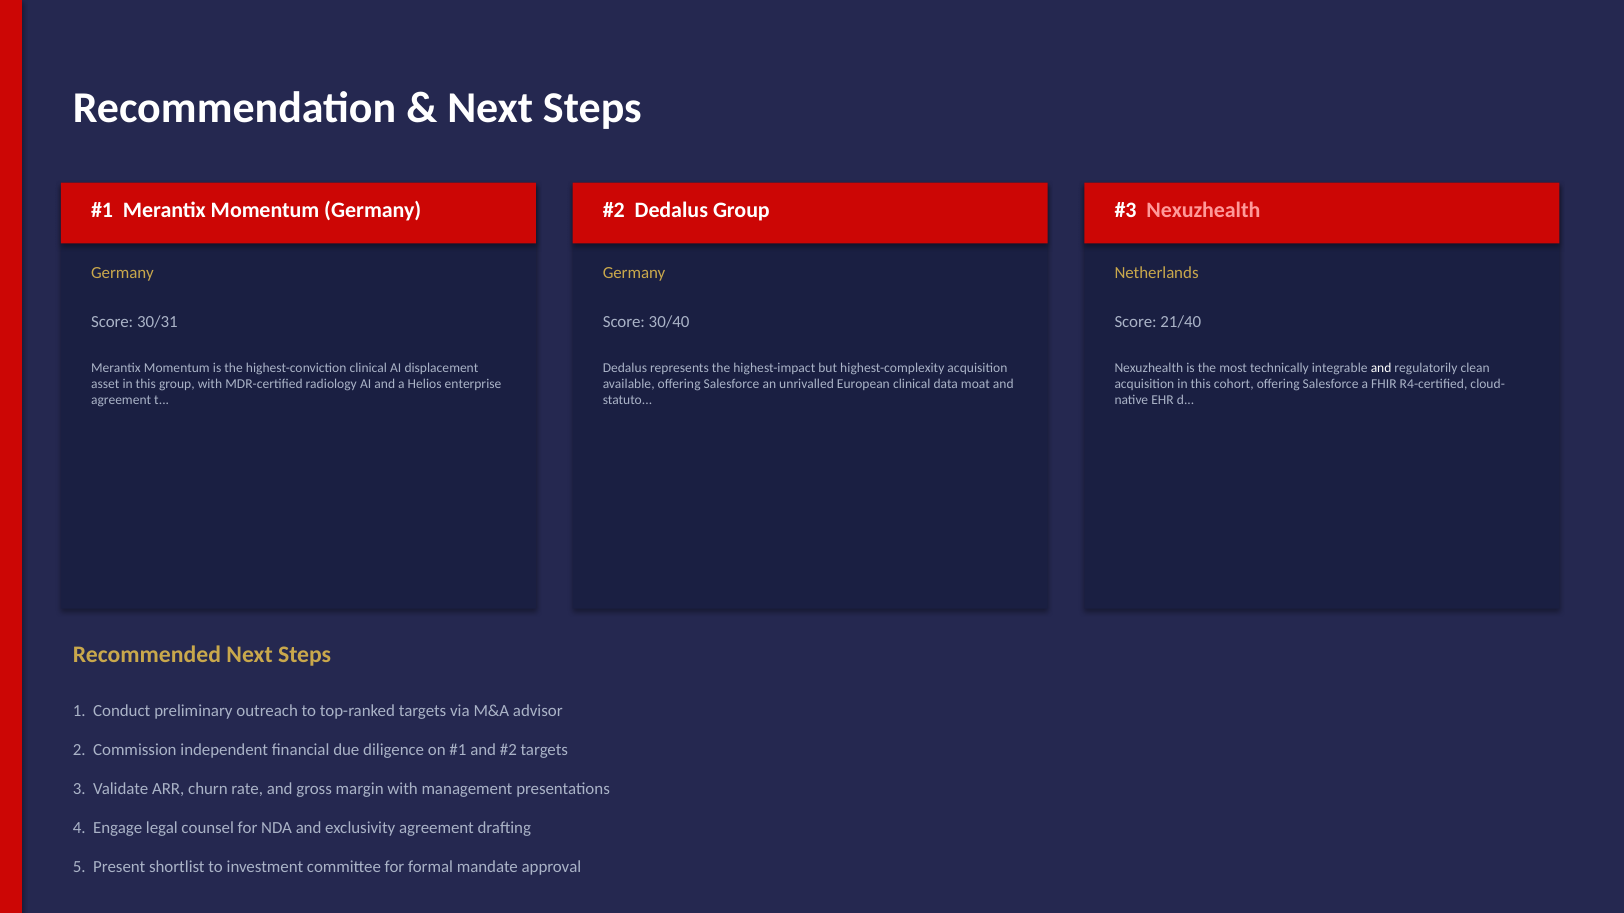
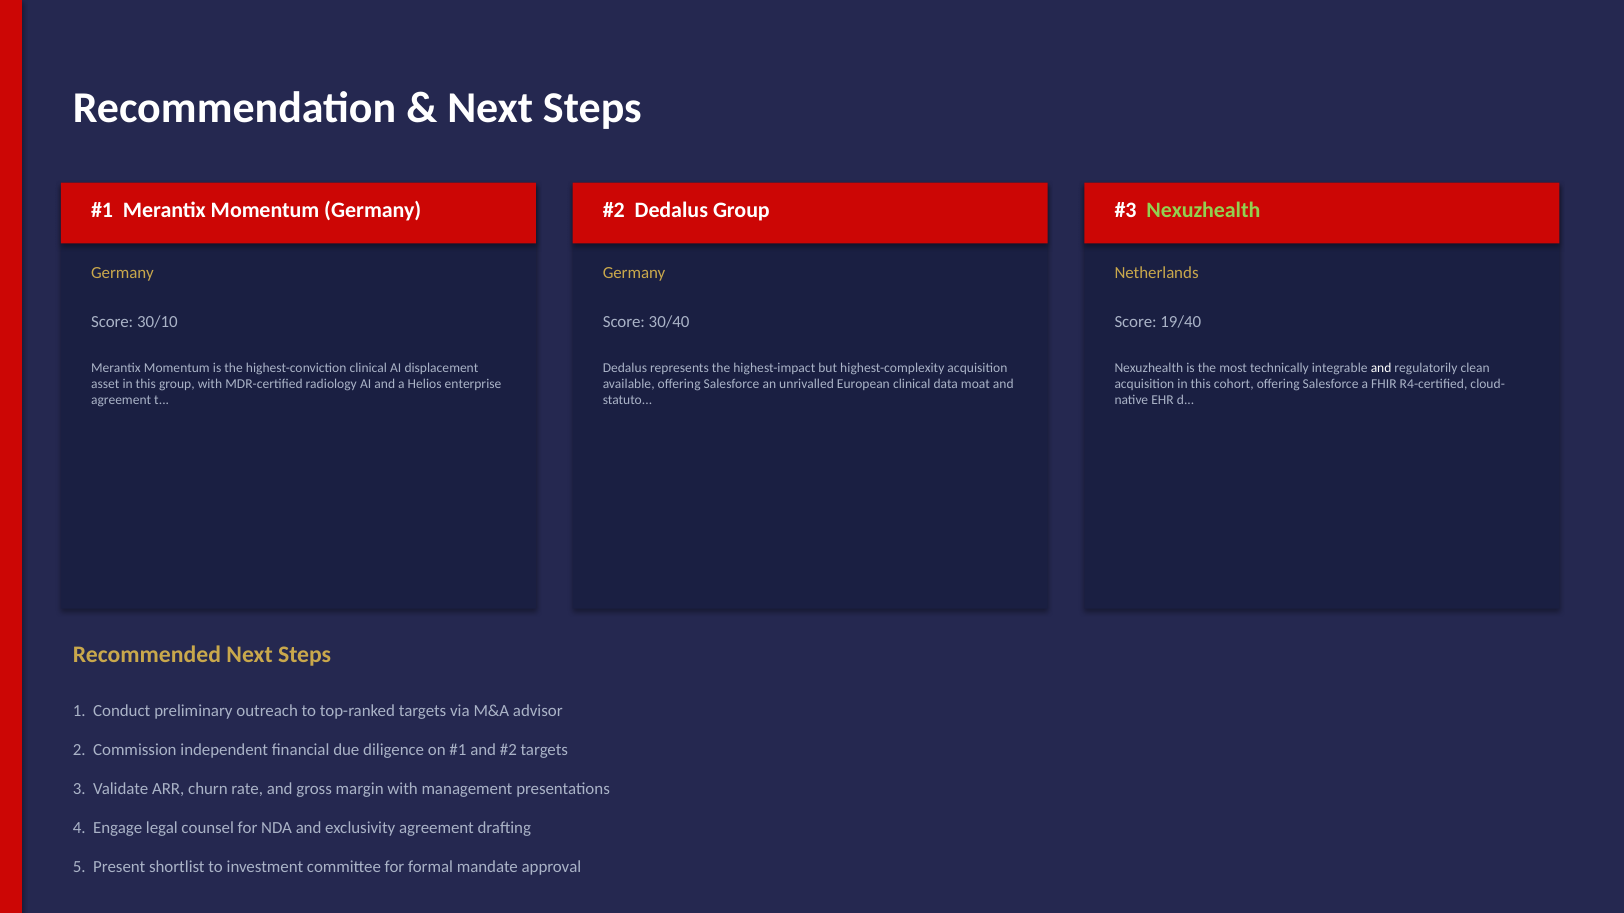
Nexuzhealth at (1203, 211) colour: pink -> light green
30/31: 30/31 -> 30/10
21/40: 21/40 -> 19/40
